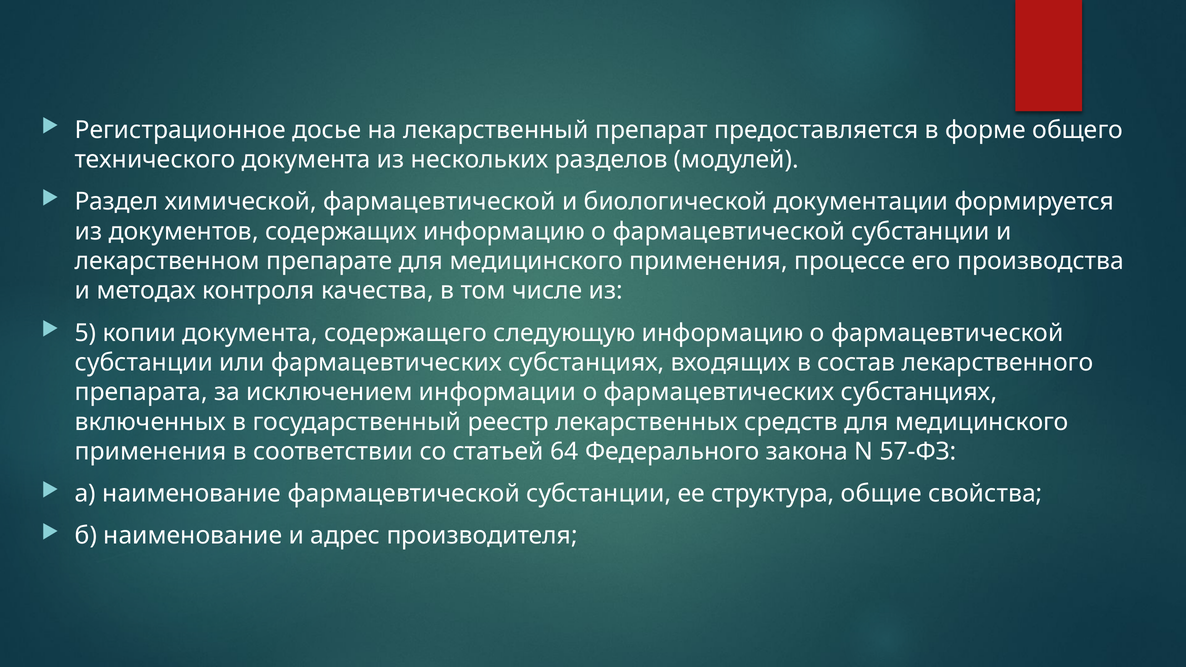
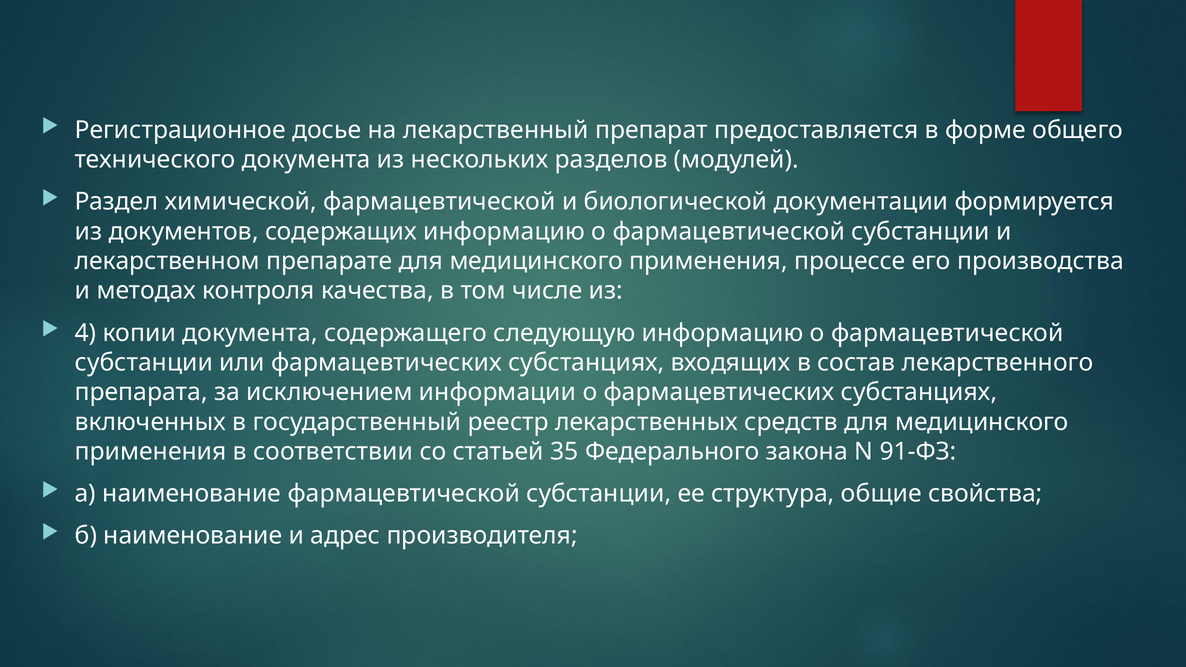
5: 5 -> 4
64: 64 -> 35
57-ФЗ: 57-ФЗ -> 91-ФЗ
